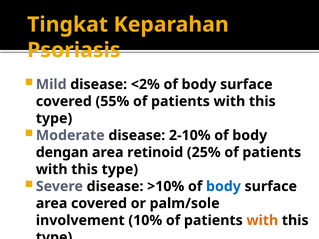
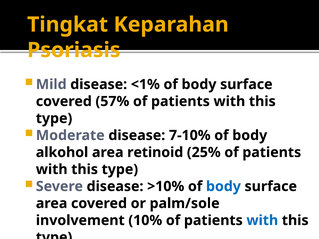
<2%: <2% -> <1%
55%: 55% -> 57%
2-10%: 2-10% -> 7-10%
dengan: dengan -> alkohol
with at (262, 221) colour: orange -> blue
